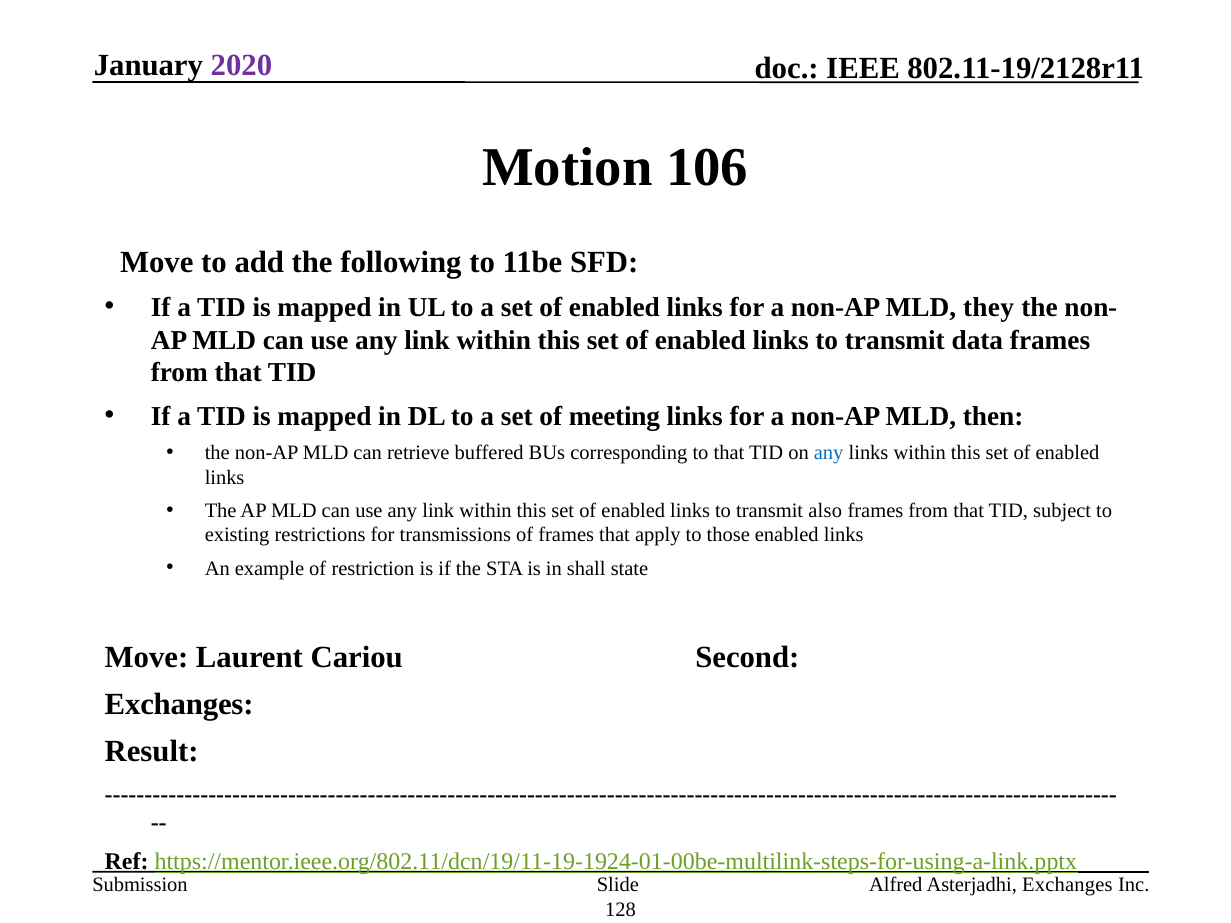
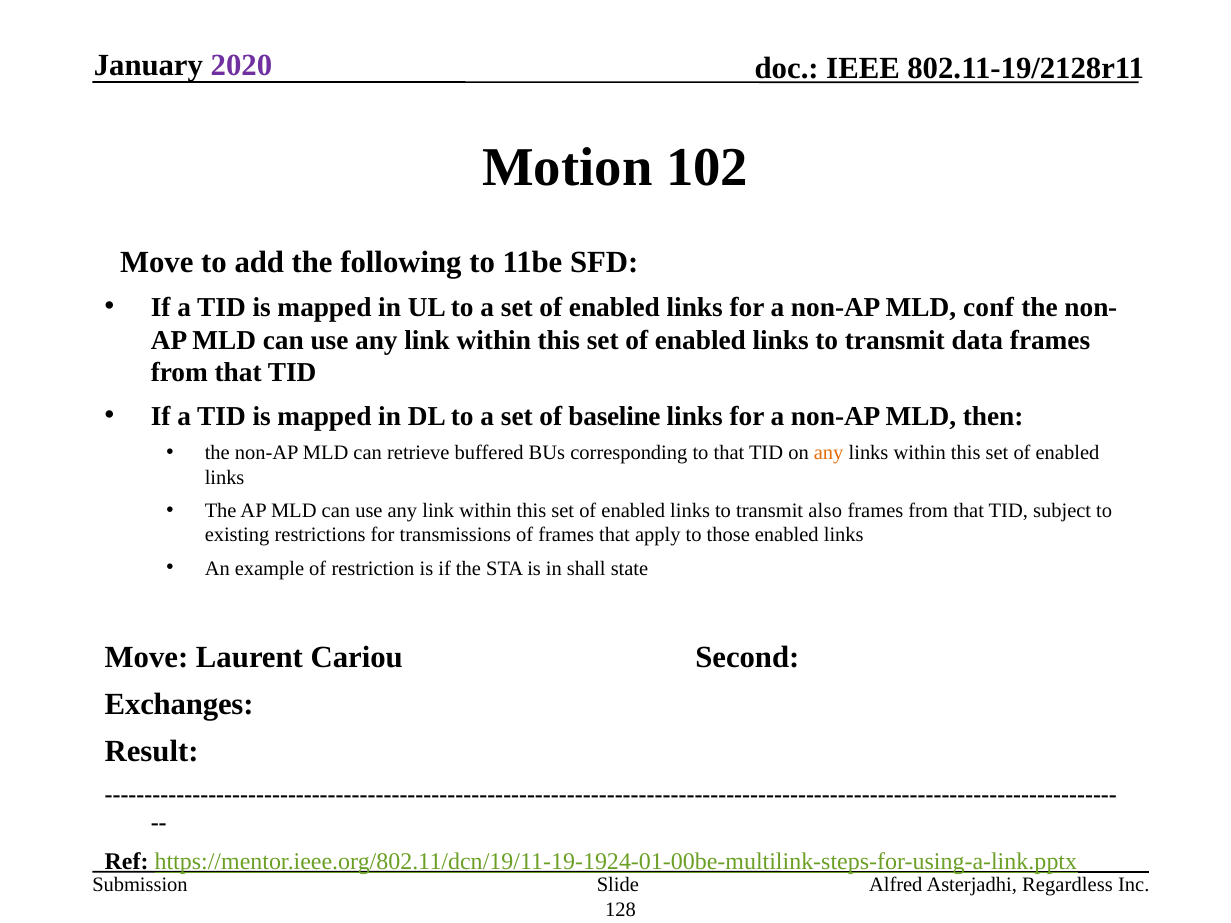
106: 106 -> 102
they: they -> conf
meeting: meeting -> baseline
any at (829, 453) colour: blue -> orange
Asterjadhi Exchanges: Exchanges -> Regardless
